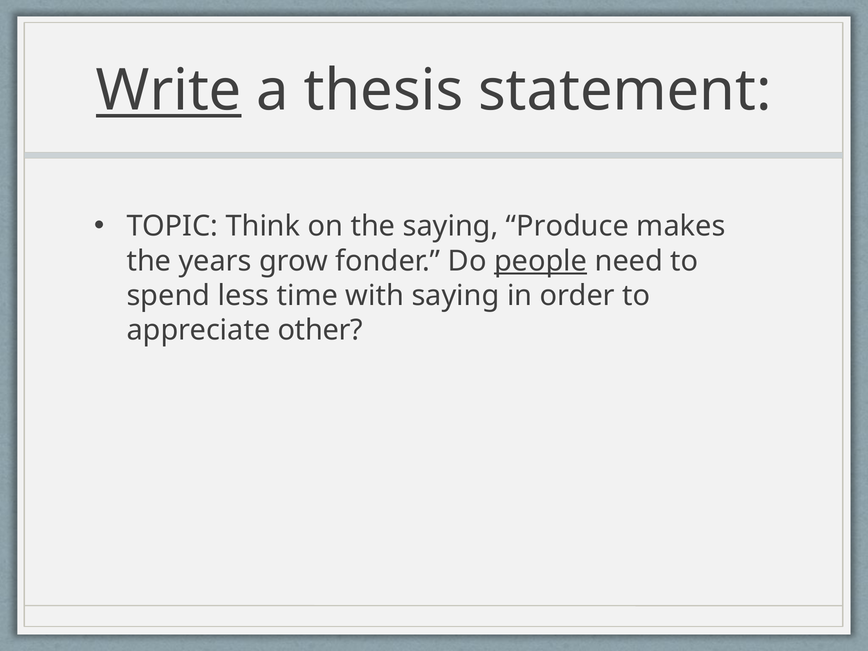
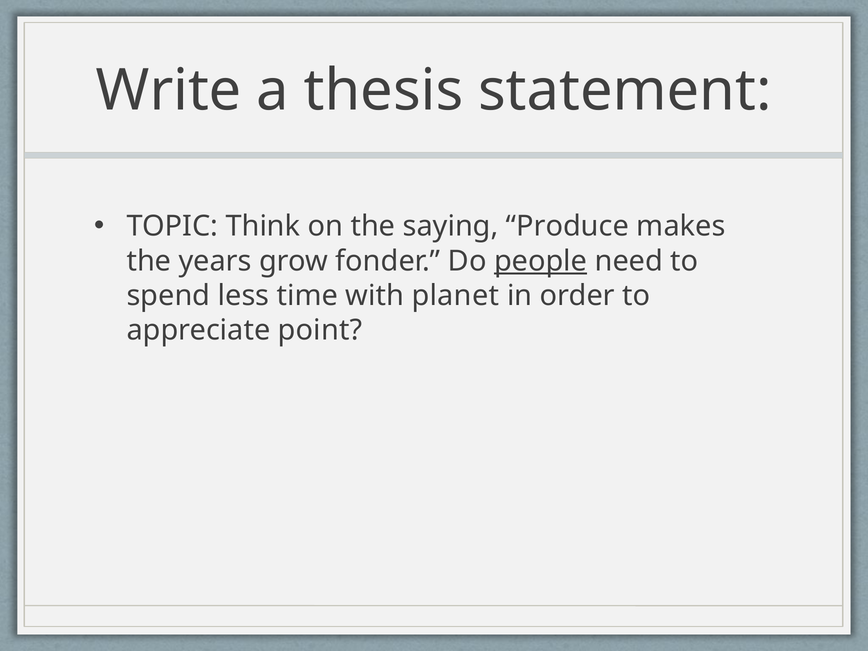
Write underline: present -> none
with saying: saying -> planet
other: other -> point
